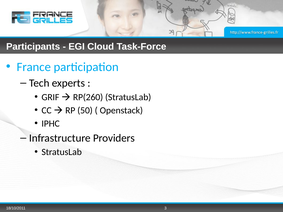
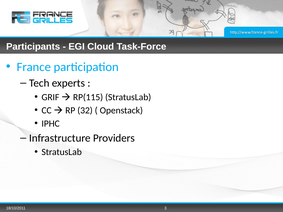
RP(260: RP(260 -> RP(115
50: 50 -> 32
